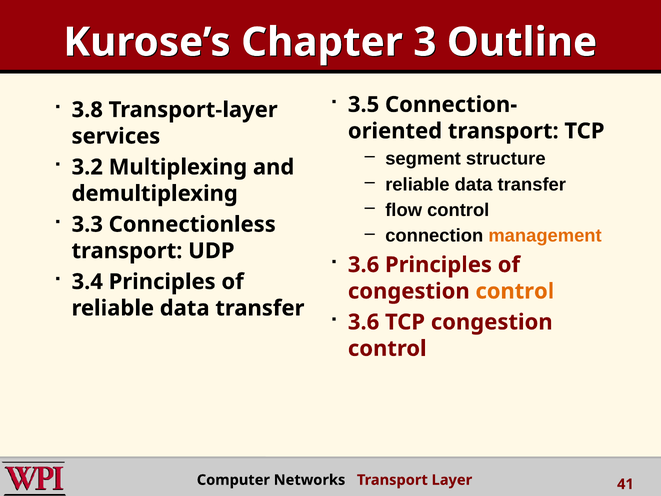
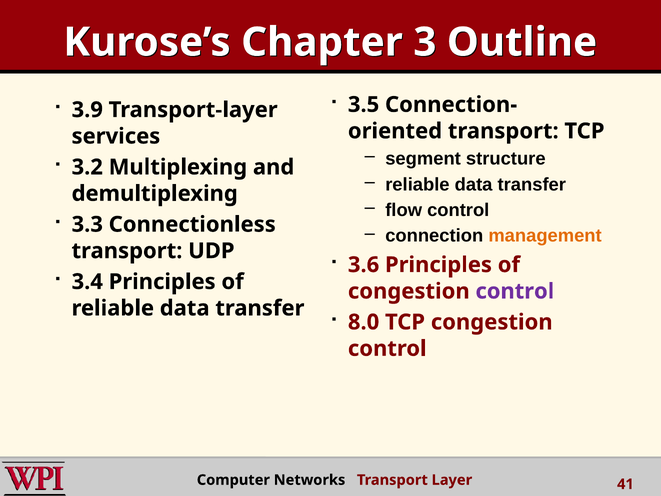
3.8: 3.8 -> 3.9
control at (515, 291) colour: orange -> purple
3.6 at (364, 322): 3.6 -> 8.0
